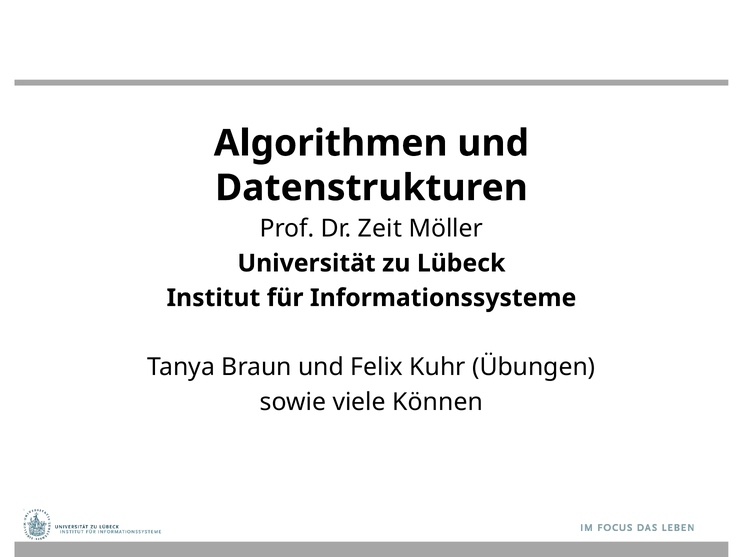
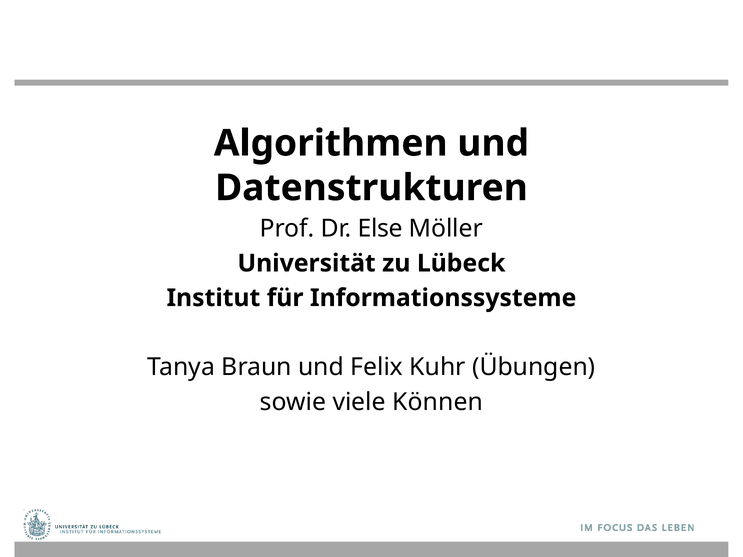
Zeit: Zeit -> Else
